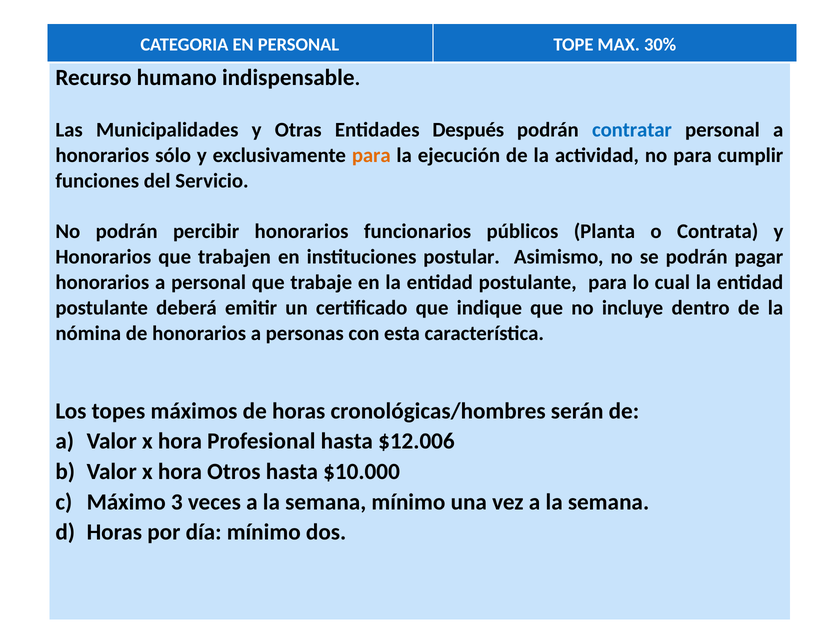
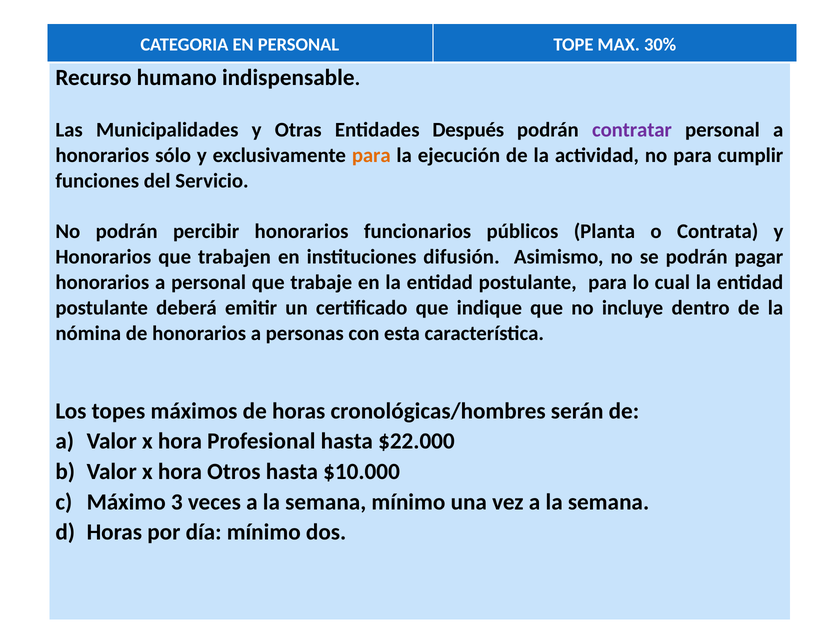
contratar colour: blue -> purple
postular: postular -> difusión
$12.006: $12.006 -> $22.000
